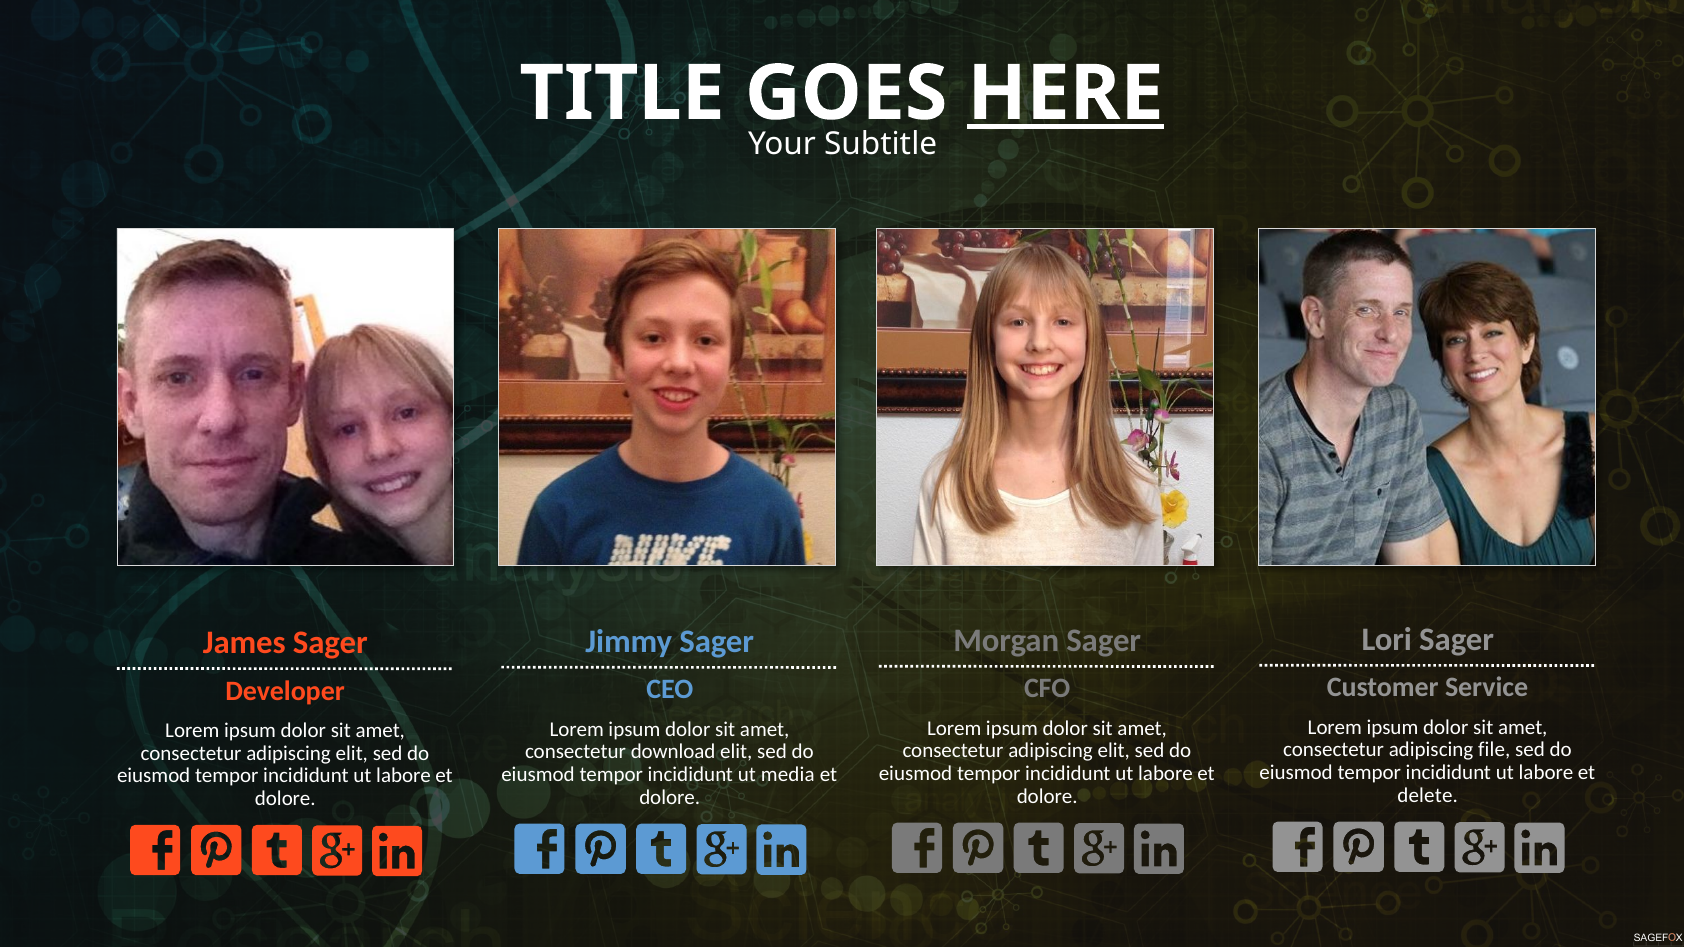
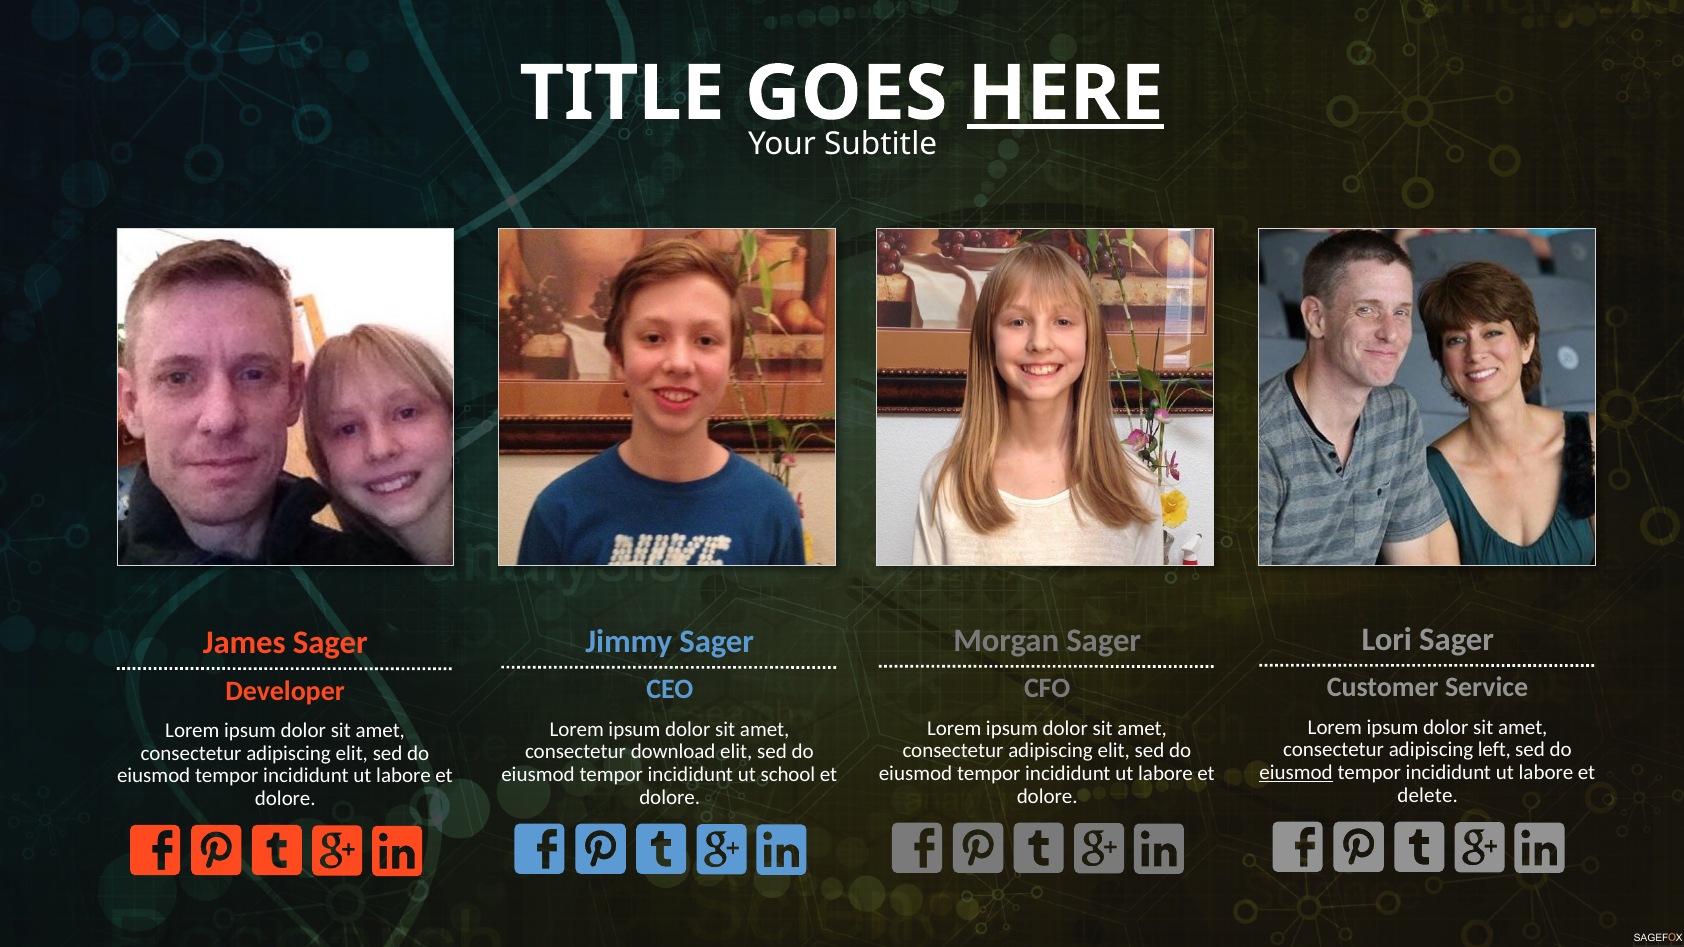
file: file -> left
eiusmod at (1296, 773) underline: none -> present
media: media -> school
